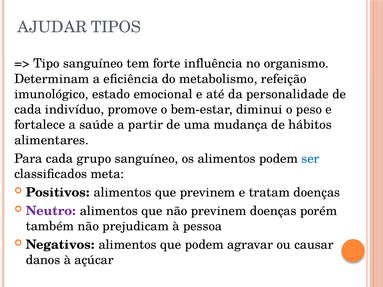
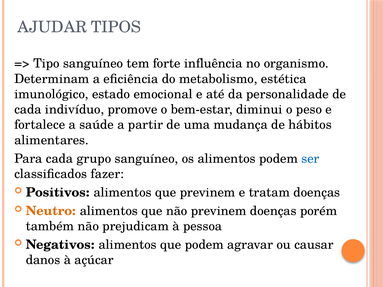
refeição: refeição -> estética
meta: meta -> fazer
Neutro colour: purple -> orange
